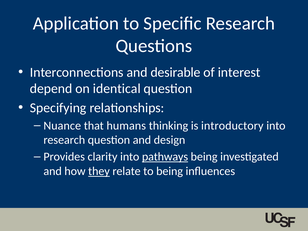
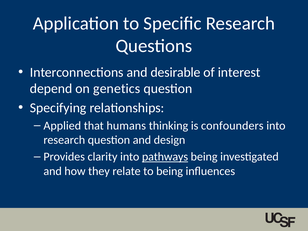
identical: identical -> genetics
Nuance: Nuance -> Applied
introductory: introductory -> confounders
they underline: present -> none
